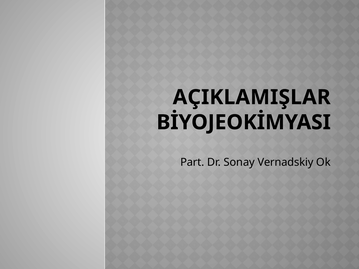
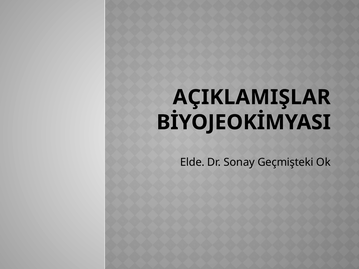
Part: Part -> Elde
Vernadskiy: Vernadskiy -> Geçmişteki
